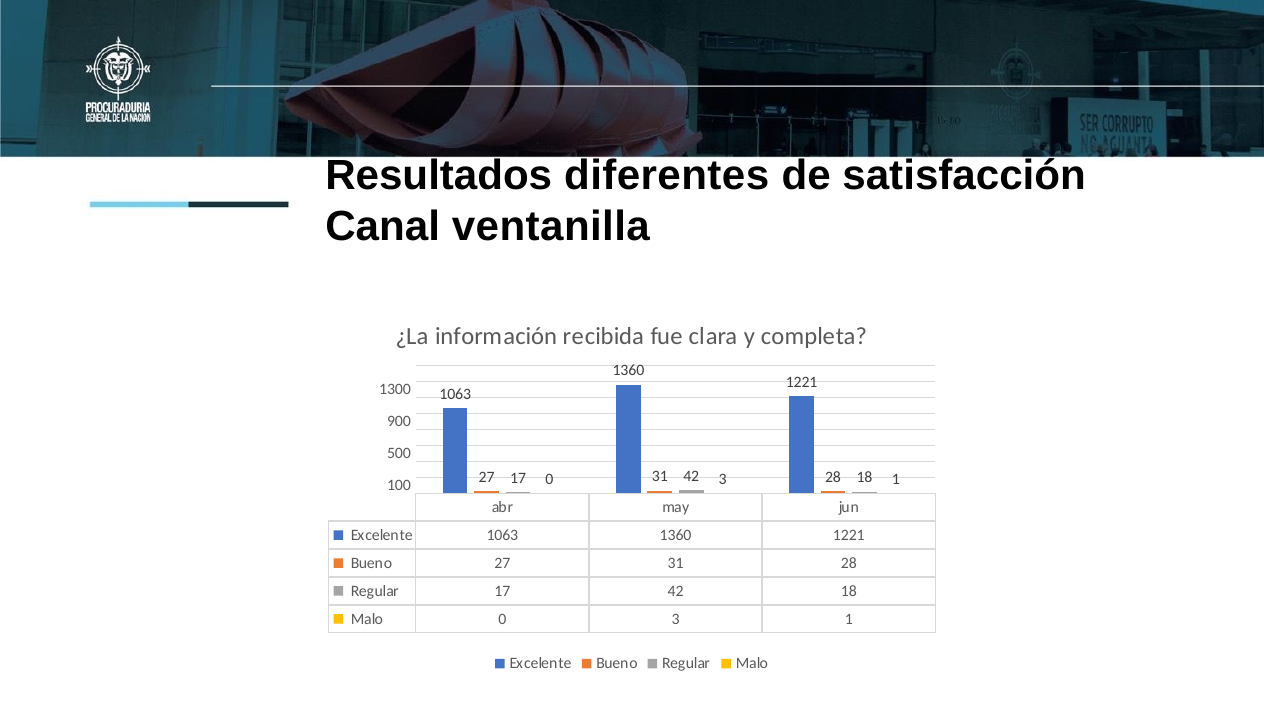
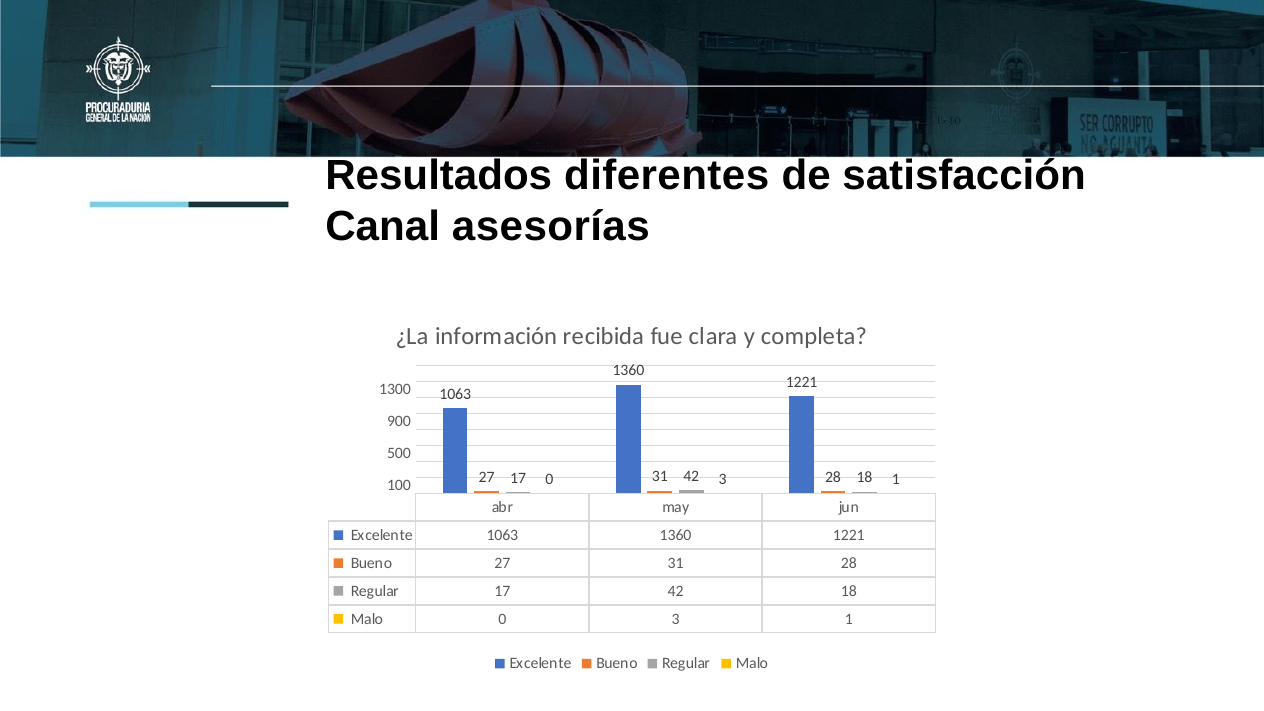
ventanilla: ventanilla -> asesorías
